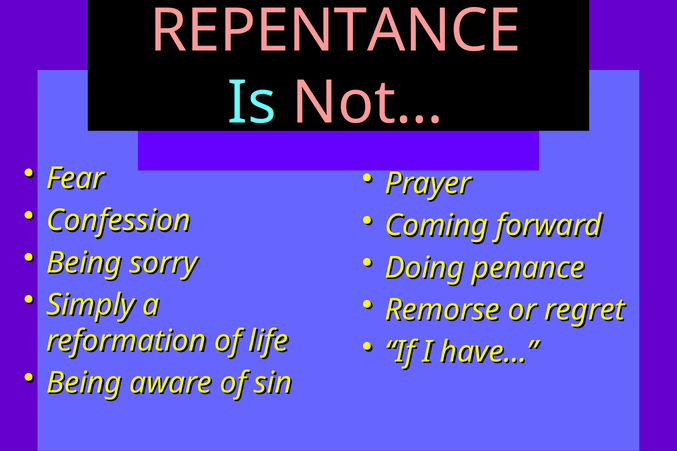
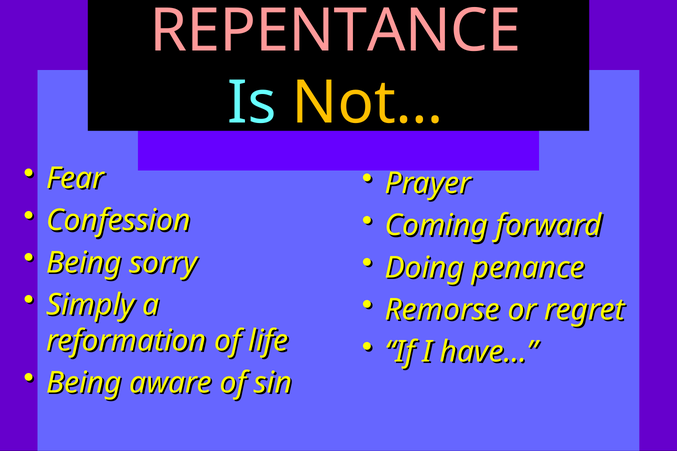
Not… colour: pink -> yellow
